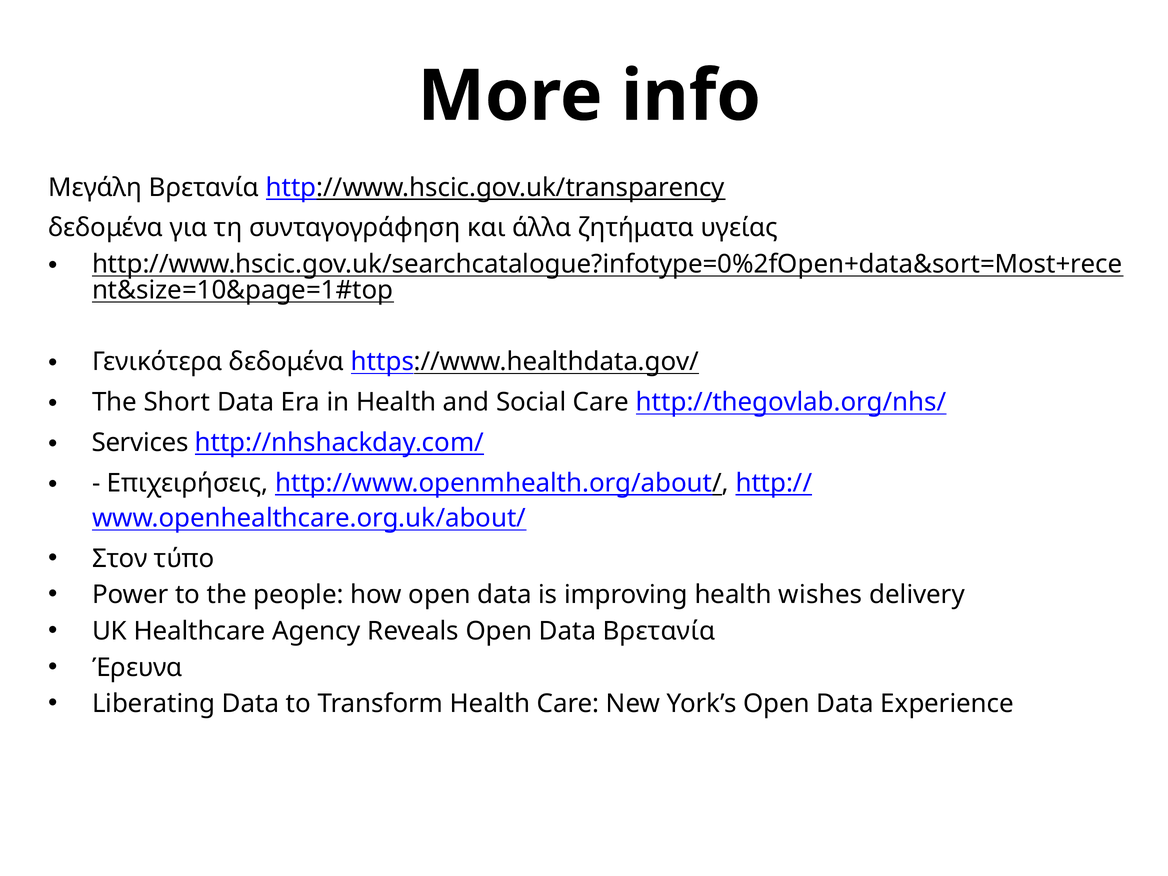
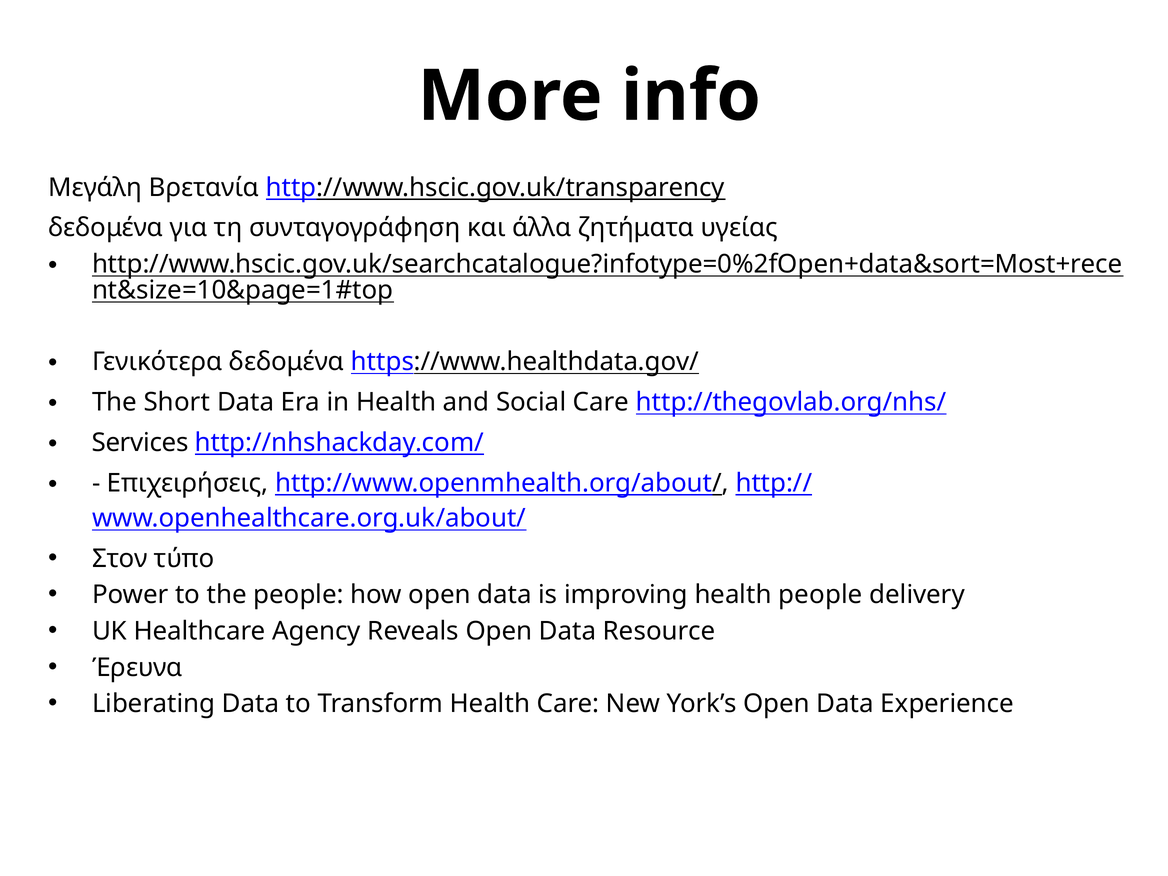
health wishes: wishes -> people
Data Βρετανία: Βρετανία -> Resource
